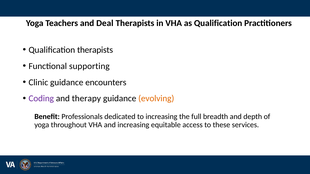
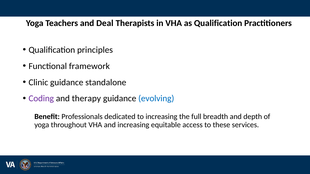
Qualification therapists: therapists -> principles
supporting: supporting -> framework
encounters: encounters -> standalone
evolving colour: orange -> blue
